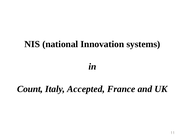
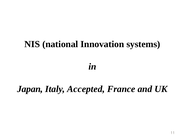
Count: Count -> Japan
